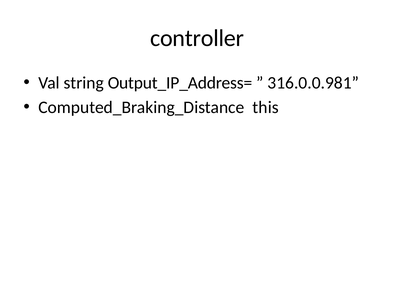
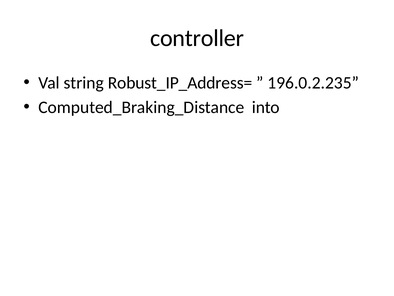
Output_IP_Address=: Output_IP_Address= -> Robust_IP_Address=
316.0.0.981: 316.0.0.981 -> 196.0.2.235
this: this -> into
